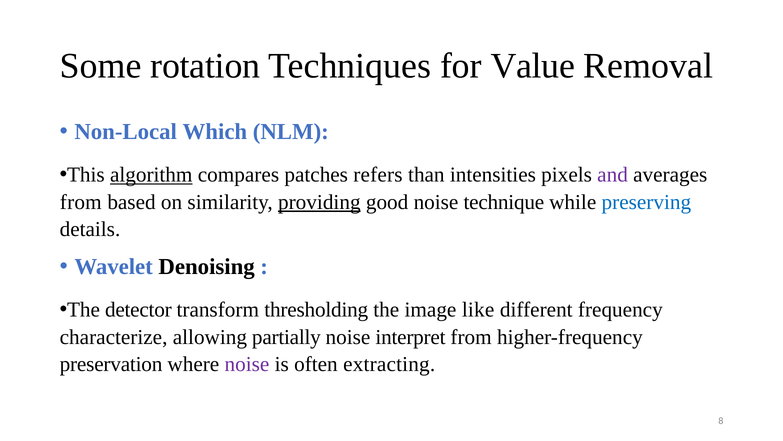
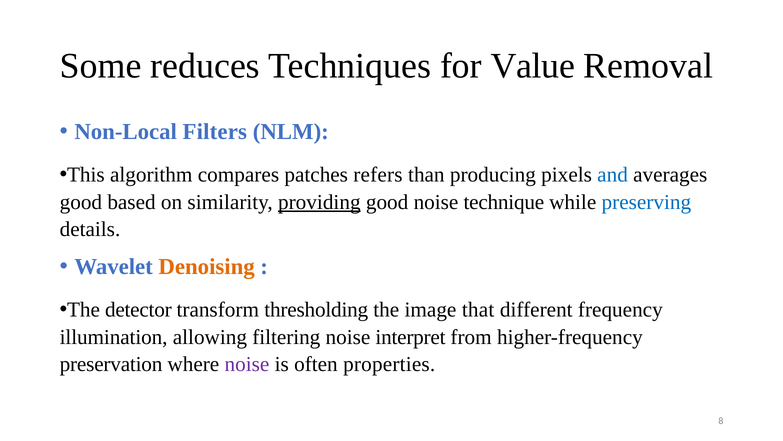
rotation: rotation -> reduces
Which: Which -> Filters
algorithm underline: present -> none
intensities: intensities -> producing
and colour: purple -> blue
from at (81, 202): from -> good
Denoising colour: black -> orange
like: like -> that
characterize: characterize -> illumination
partially: partially -> filtering
extracting: extracting -> properties
